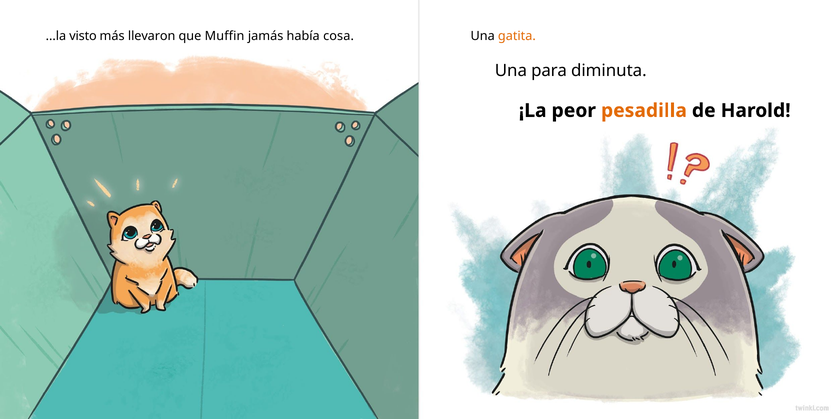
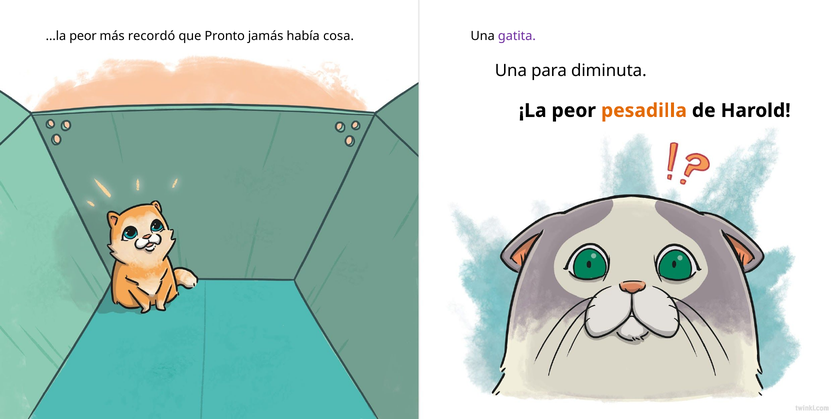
...la visto: visto -> peor
llevaron: llevaron -> recordó
Muffin: Muffin -> Pronto
gatita colour: orange -> purple
